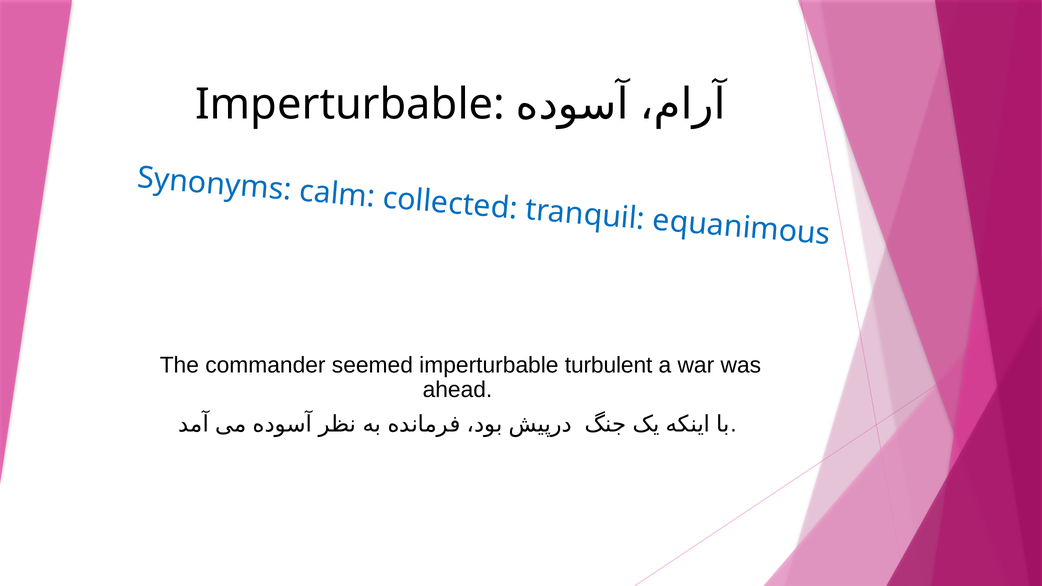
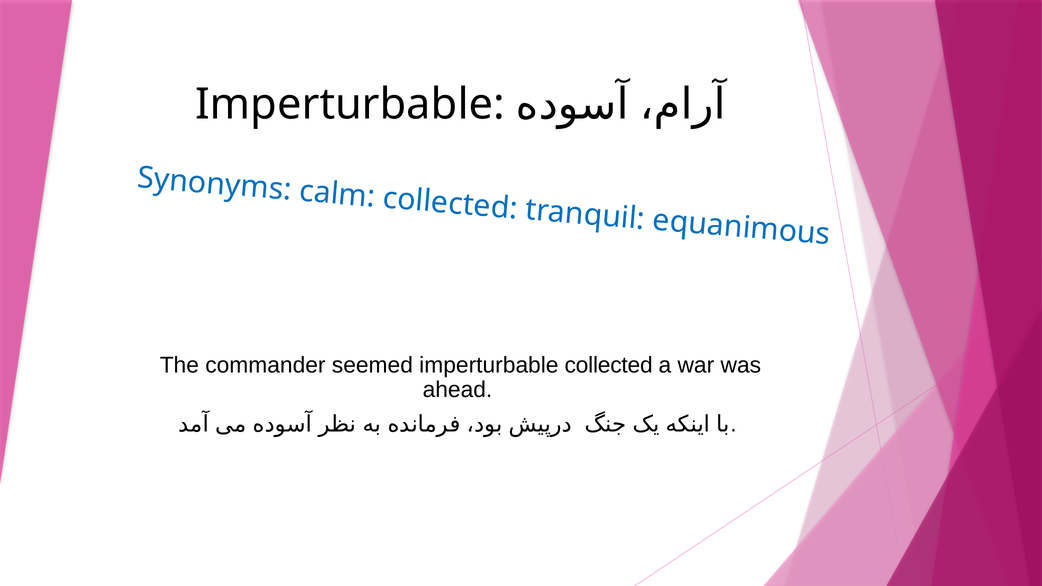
imperturbable turbulent: turbulent -> collected
